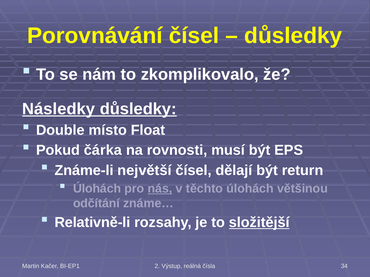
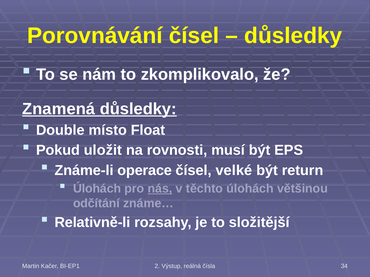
Následky: Následky -> Znamená
čárka: čárka -> uložit
největší: největší -> operace
dělají: dělají -> velké
složitější underline: present -> none
